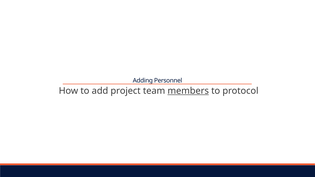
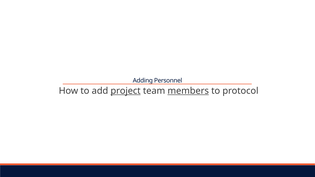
project underline: none -> present
